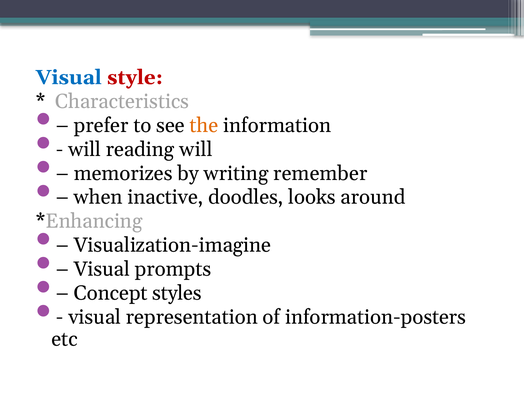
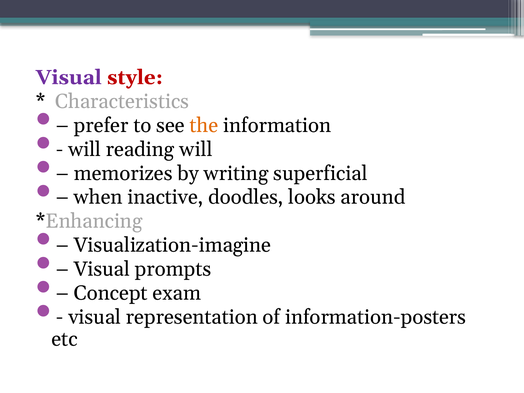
Visual at (69, 77) colour: blue -> purple
remember: remember -> superficial
styles: styles -> exam
